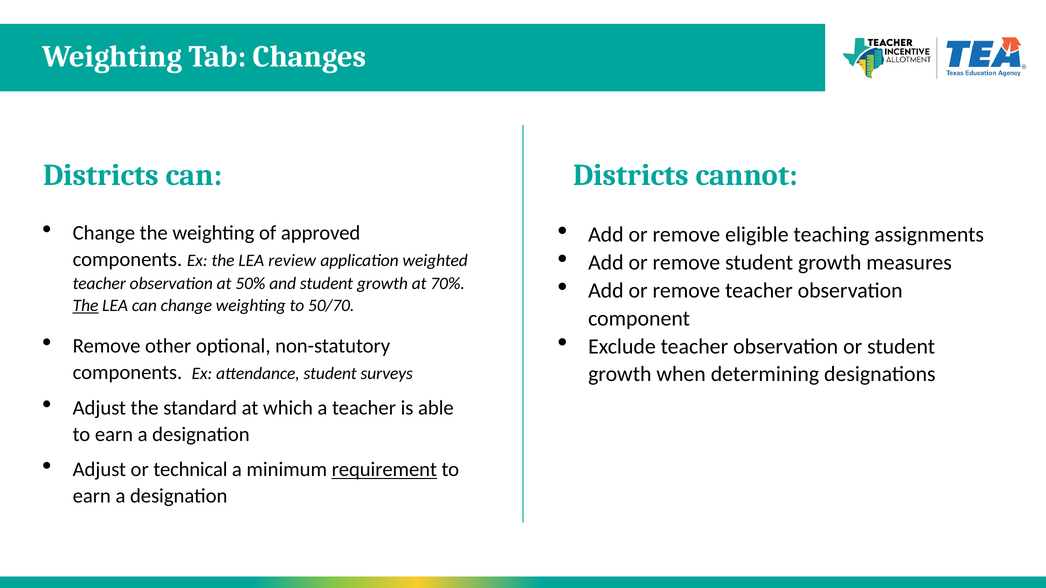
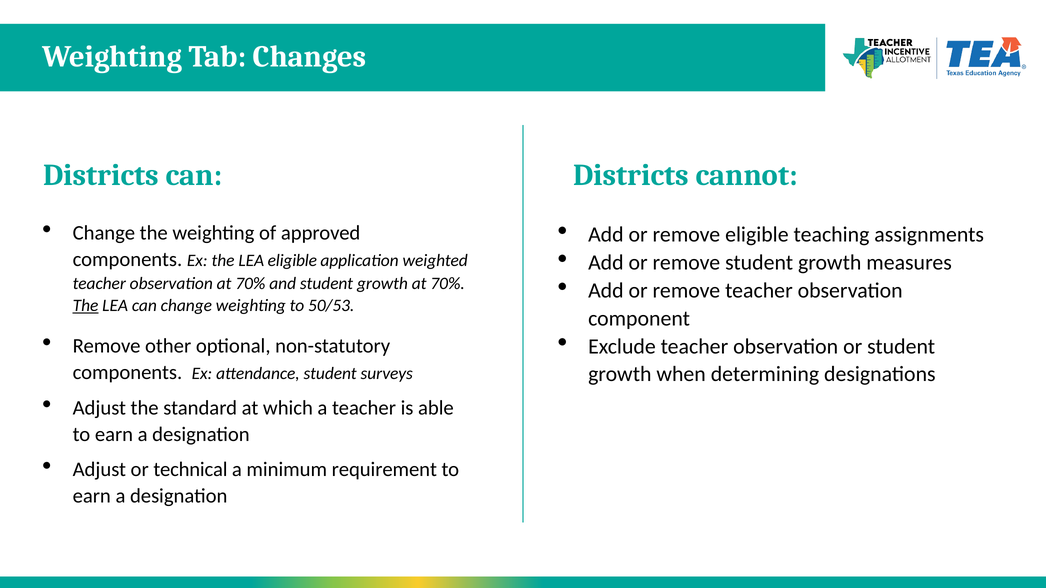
LEA review: review -> eligible
observation at 50%: 50% -> 70%
50/70: 50/70 -> 50/53
requirement underline: present -> none
